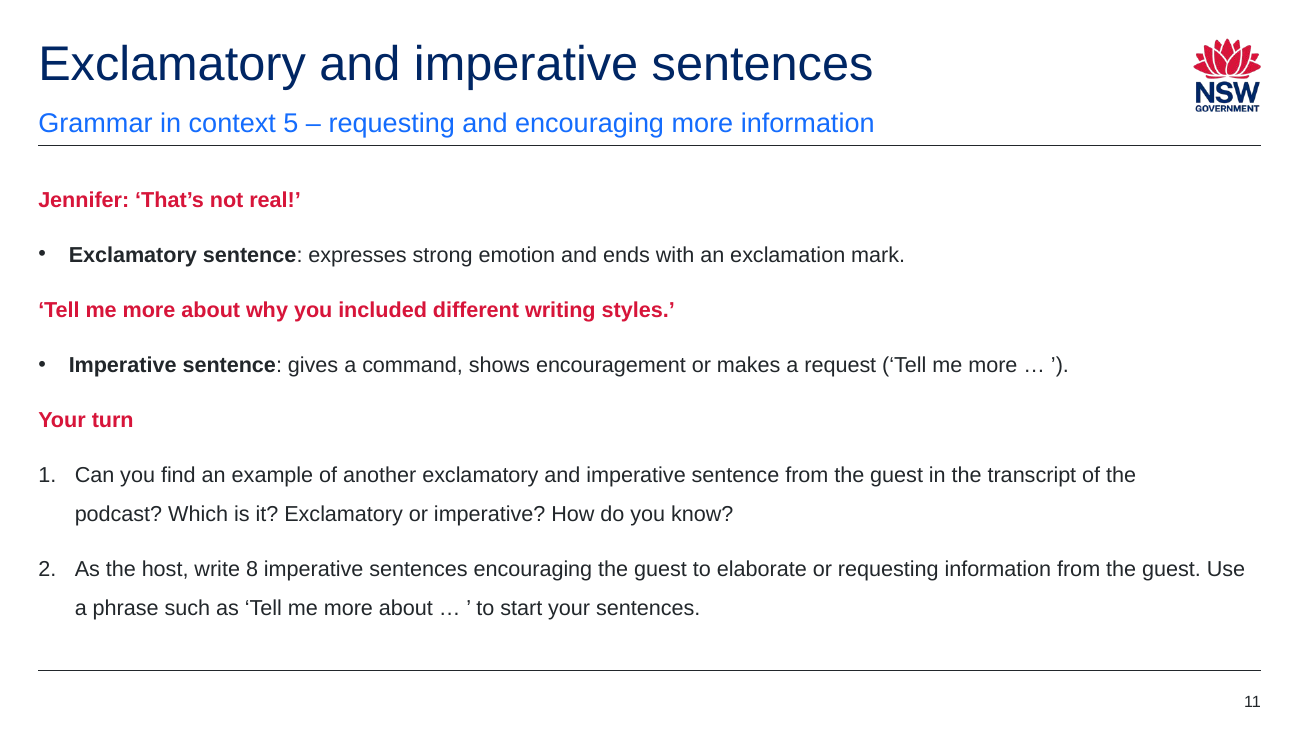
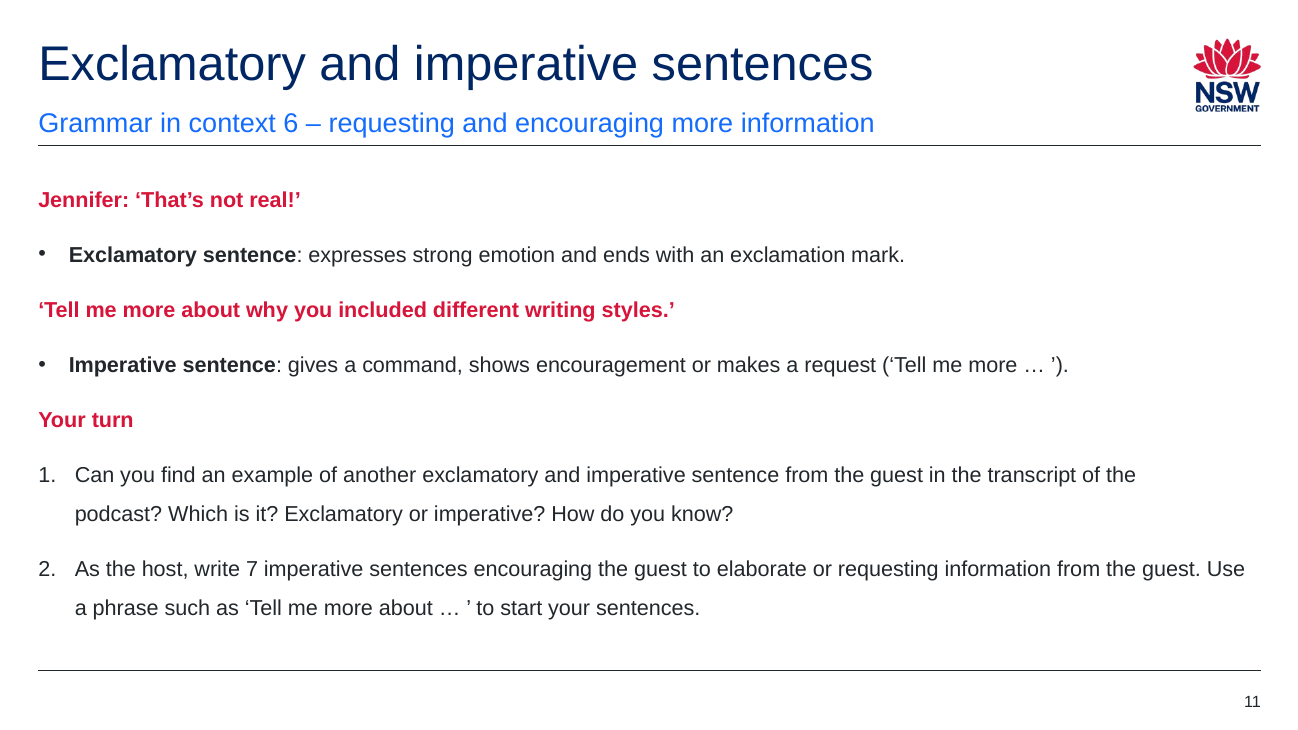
5: 5 -> 6
8: 8 -> 7
